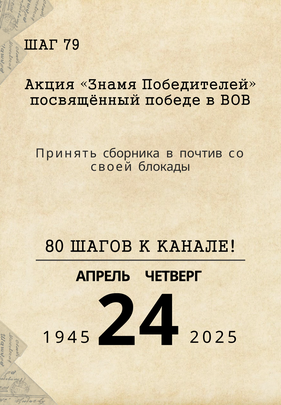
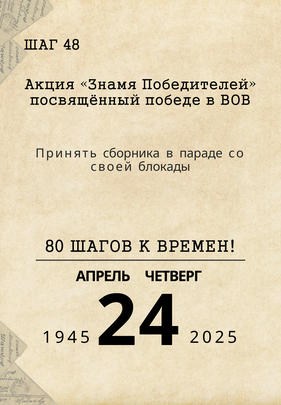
79: 79 -> 48
почтив: почтив -> параде
КАНАЛЕ: КАНАЛЕ -> ВРЕМЕН
